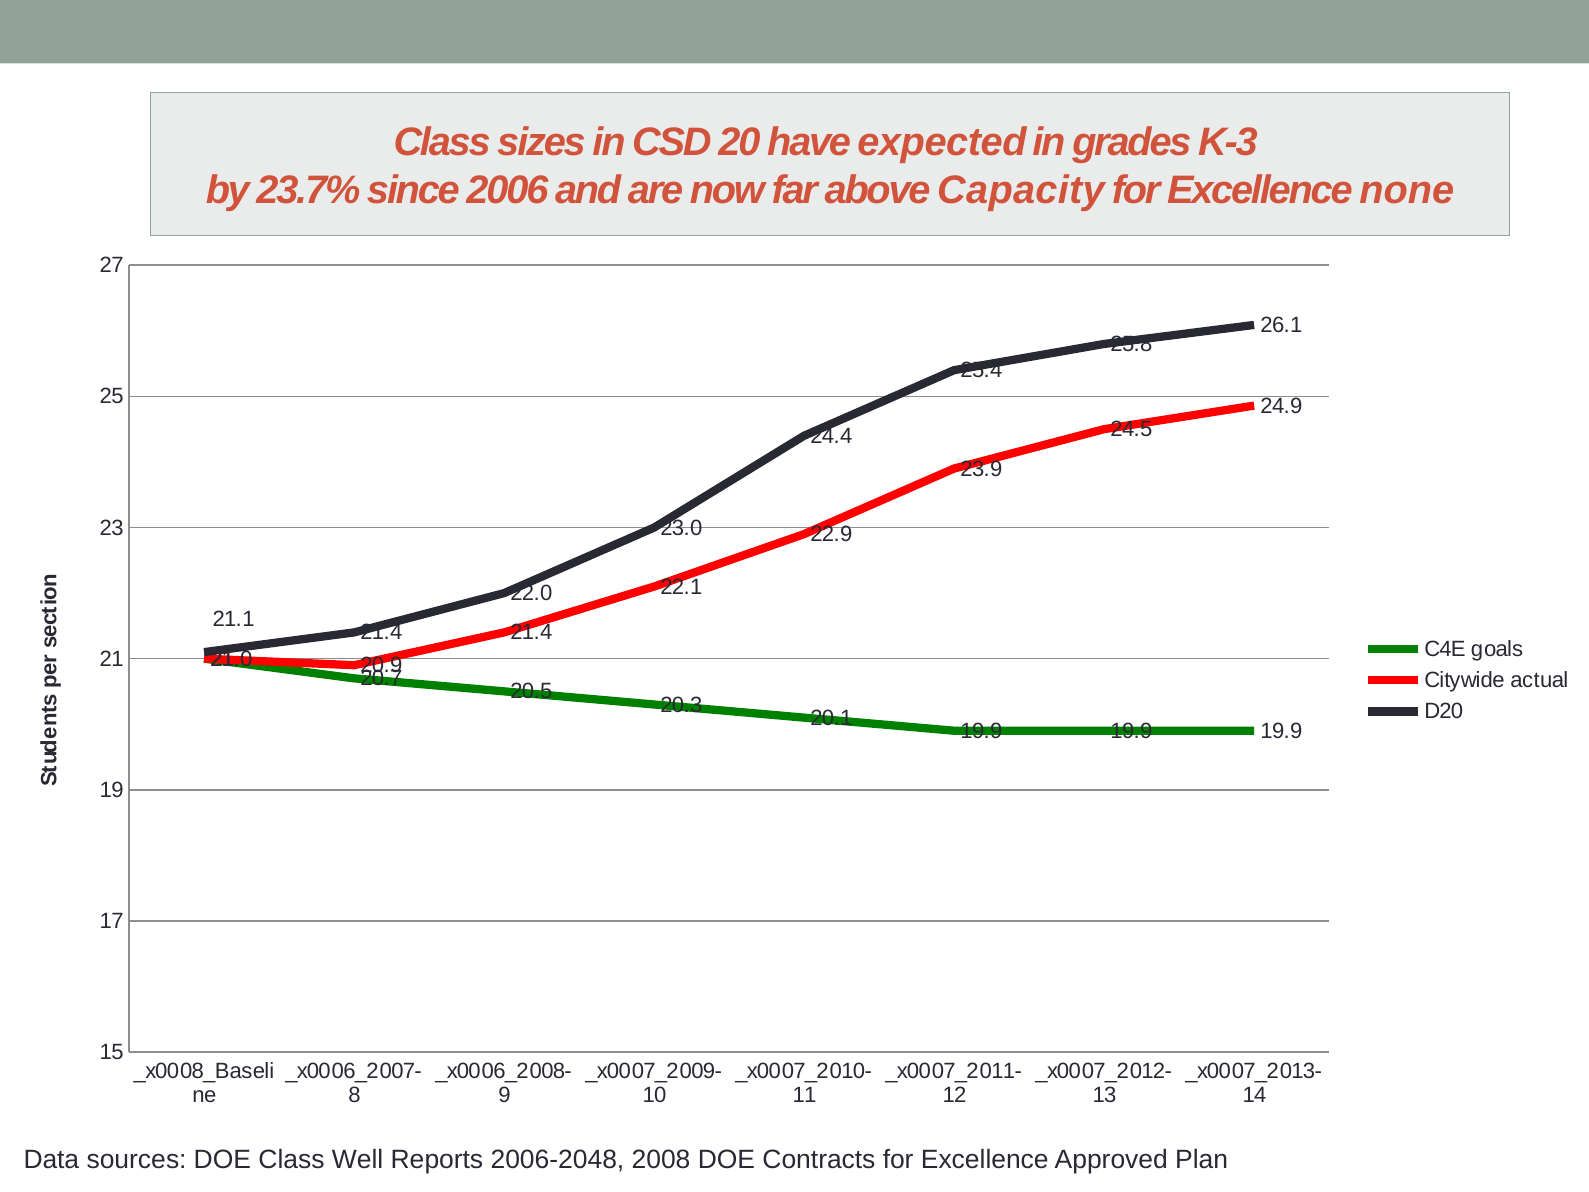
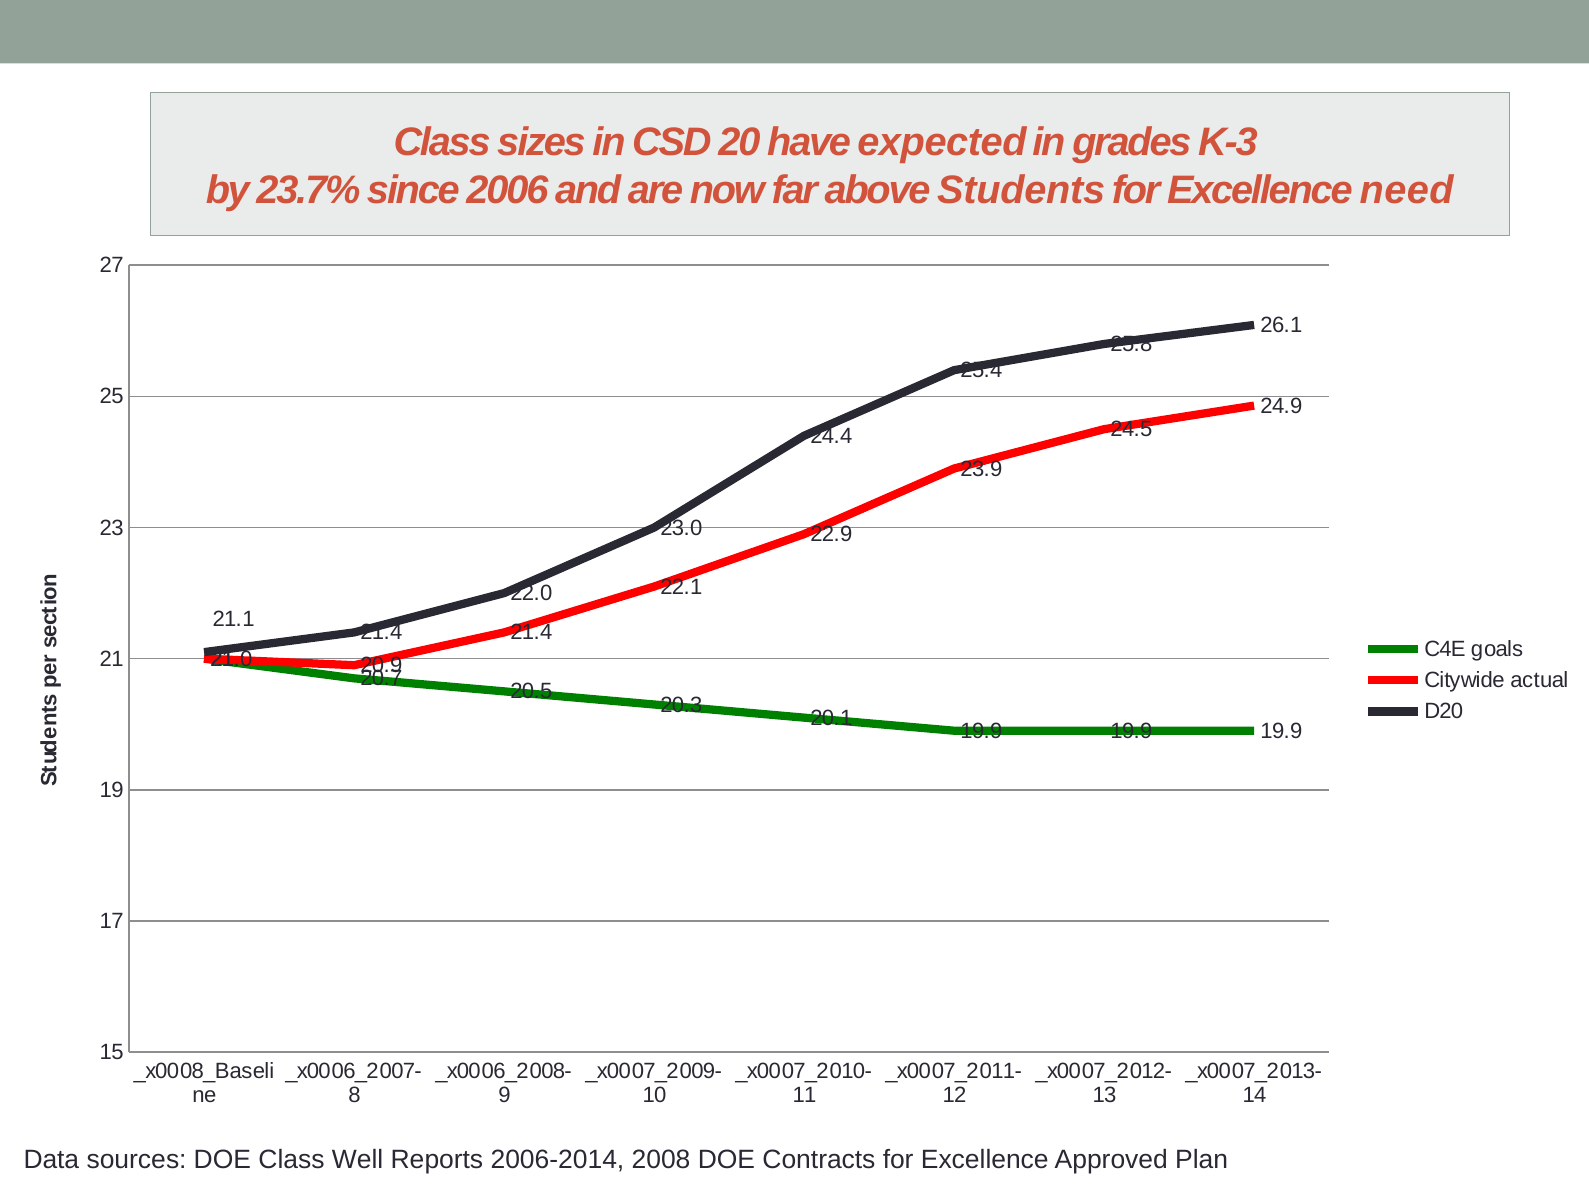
Capacity: Capacity -> Students
none: none -> need
2006-2048: 2006-2048 -> 2006-2014
